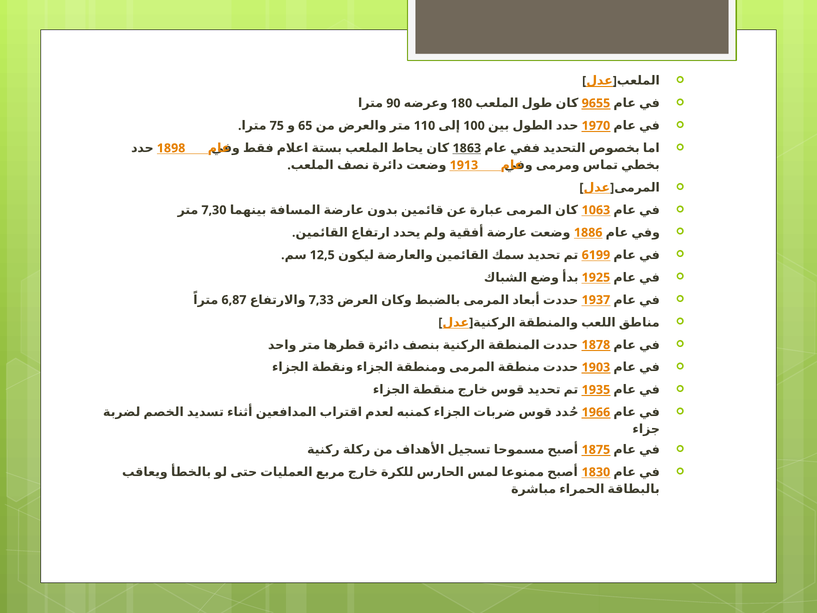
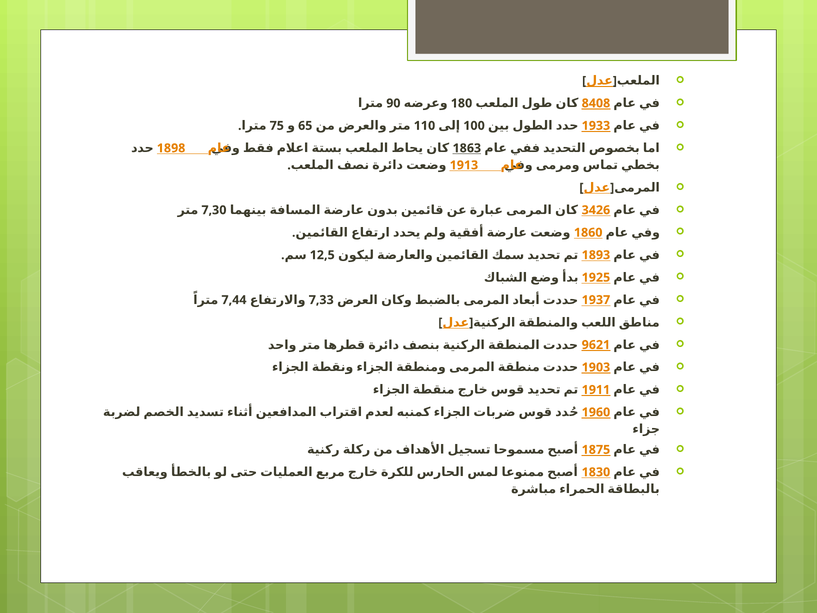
9655: 9655 -> 8408
1970: 1970 -> 1933
1063: 1063 -> 3426
1886: 1886 -> 1860
6199: 6199 -> 1893
6,87: 6,87 -> 7,44
1878: 1878 -> 9621
1935: 1935 -> 1911
1966: 1966 -> 1960
